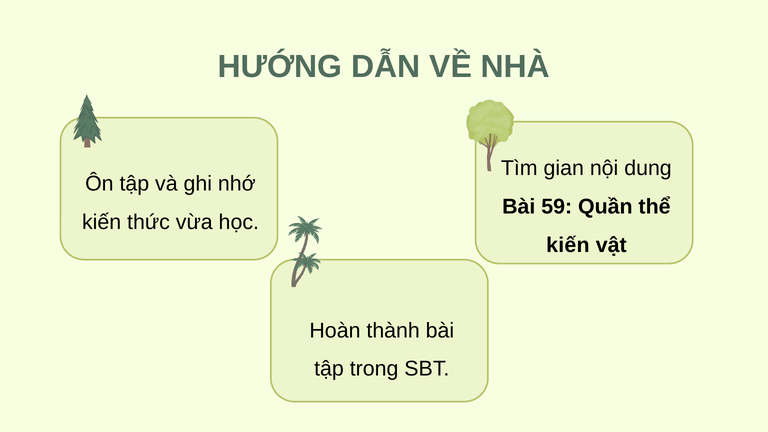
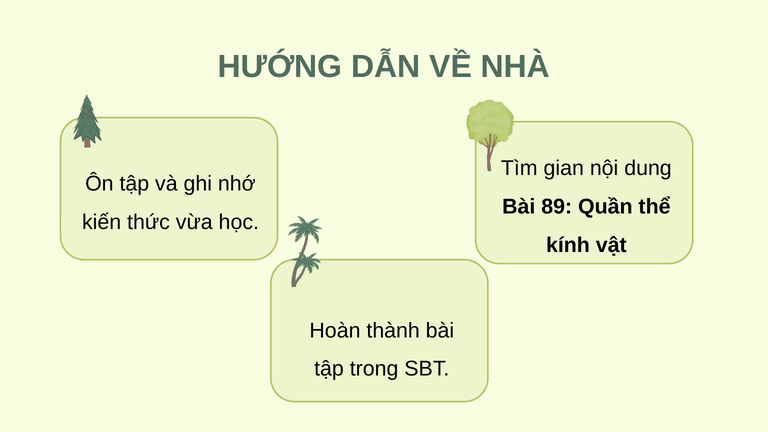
59: 59 -> 89
kiến at (568, 245): kiến -> kính
